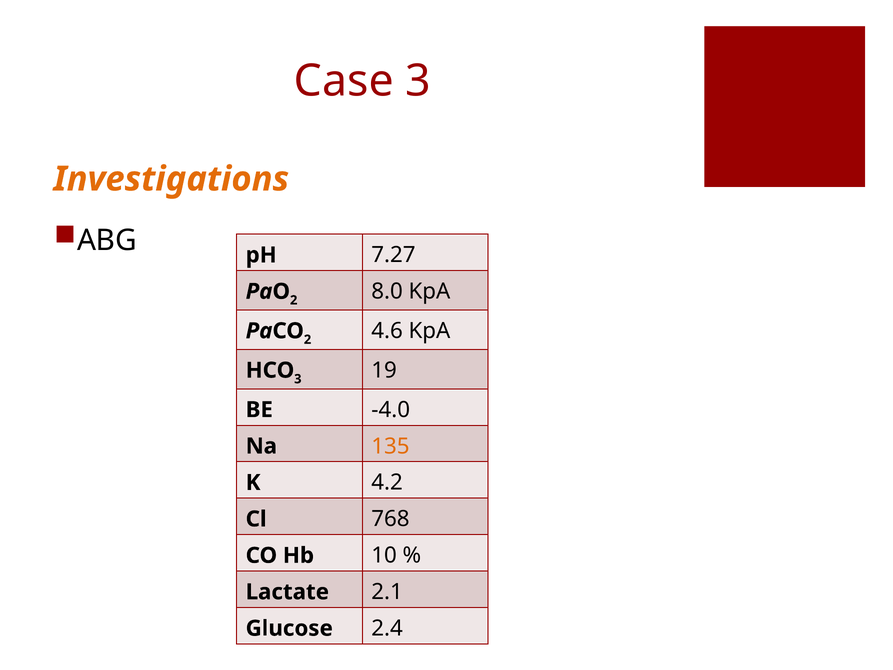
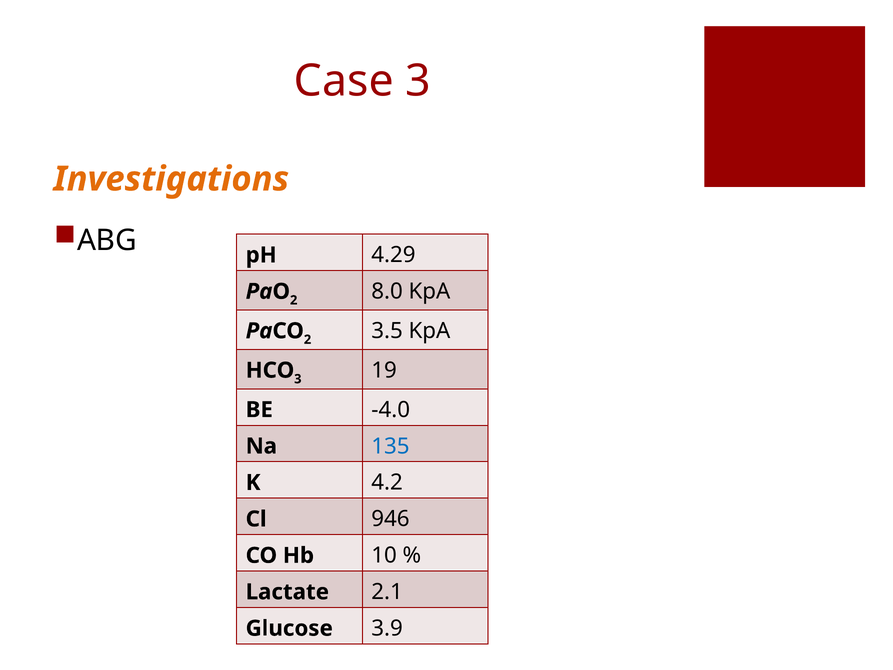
7.27: 7.27 -> 4.29
4.6: 4.6 -> 3.5
135 colour: orange -> blue
768: 768 -> 946
2.4: 2.4 -> 3.9
